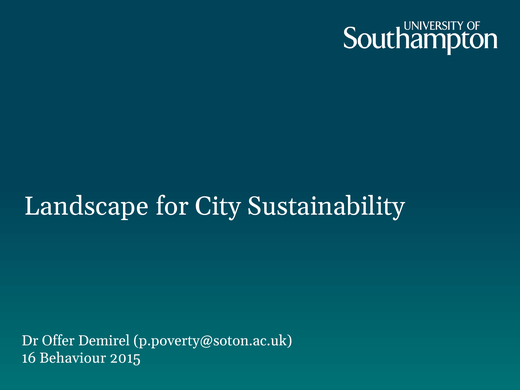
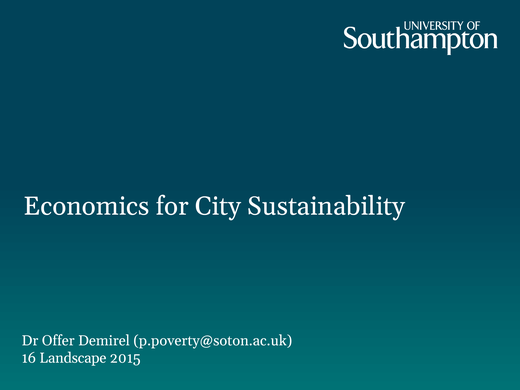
Landscape: Landscape -> Economics
Behaviour: Behaviour -> Landscape
